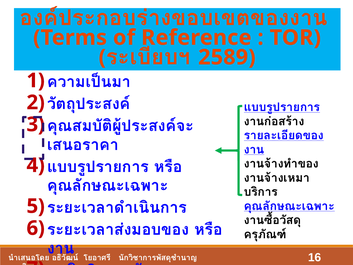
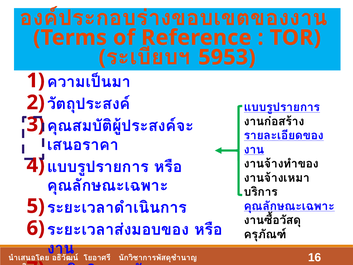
2589: 2589 -> 5953
